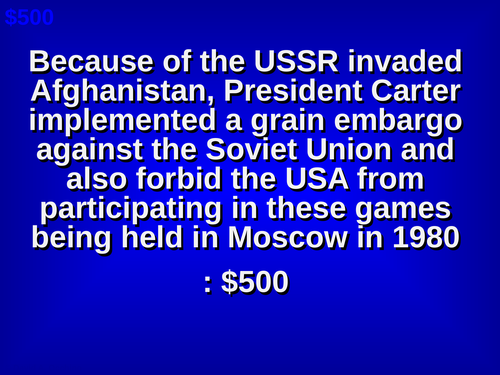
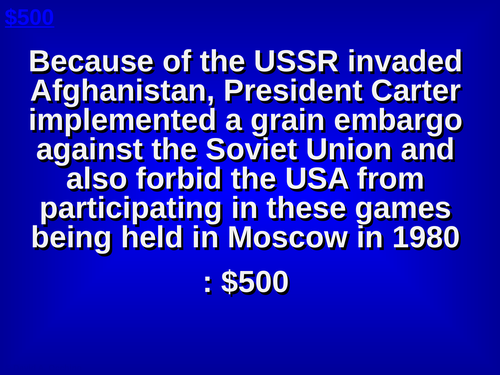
$500 at (30, 17) underline: none -> present
